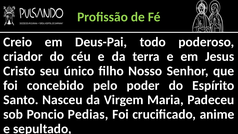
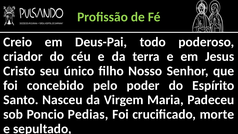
anime: anime -> morte
